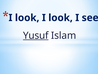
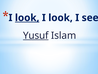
look at (27, 18) underline: none -> present
